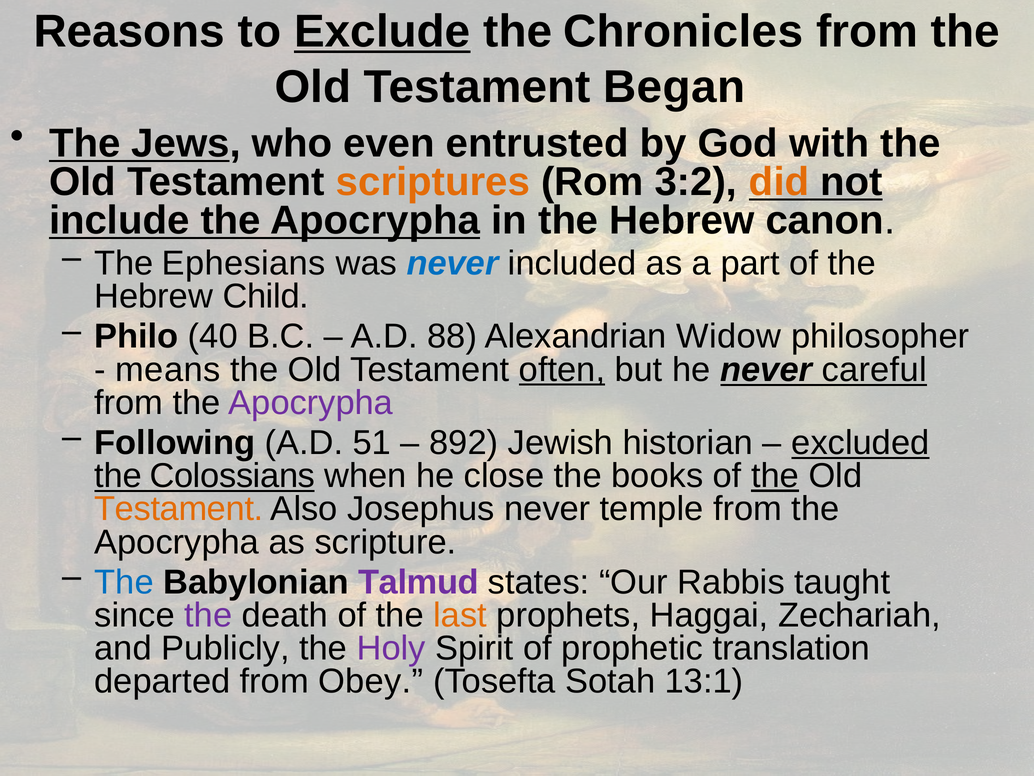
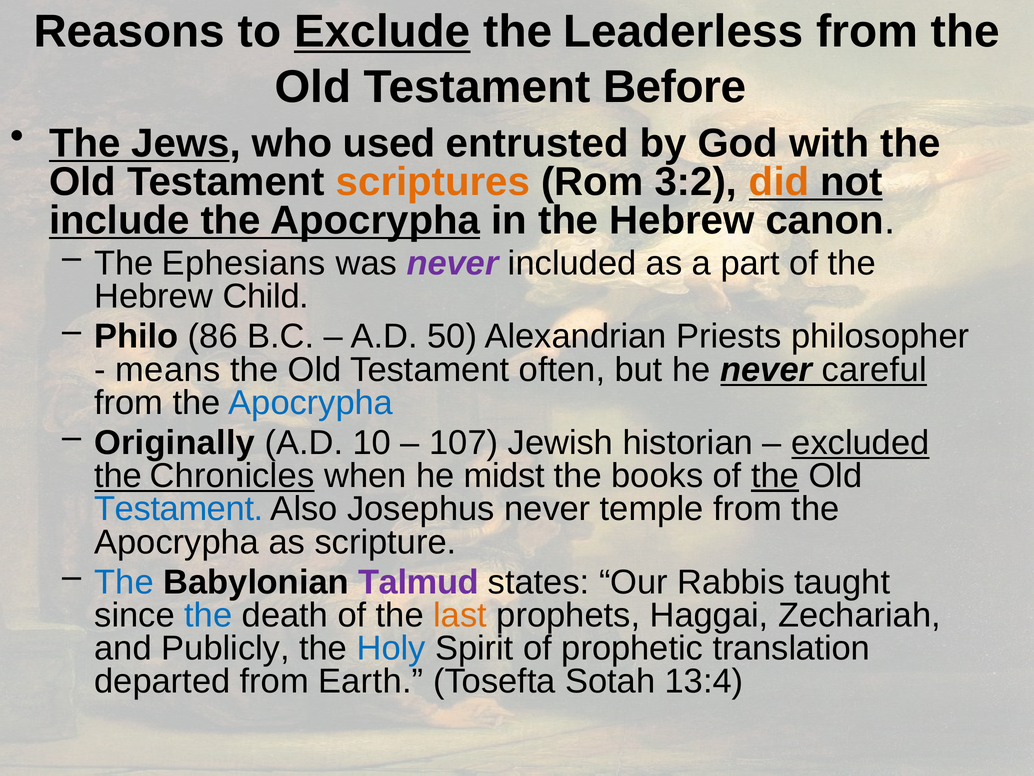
Chronicles: Chronicles -> Leaderless
Began: Began -> Before
even: even -> used
never at (453, 263) colour: blue -> purple
40: 40 -> 86
88: 88 -> 50
Widow: Widow -> Priests
often underline: present -> none
Apocrypha at (311, 403) colour: purple -> blue
Following: Following -> Originally
51: 51 -> 10
892: 892 -> 107
Colossians: Colossians -> Chronicles
close: close -> midst
Testament at (179, 509) colour: orange -> blue
the at (208, 615) colour: purple -> blue
Holy colour: purple -> blue
Obey: Obey -> Earth
13:1: 13:1 -> 13:4
